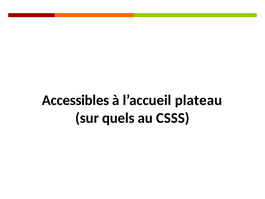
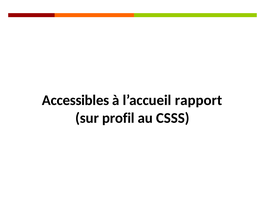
plateau: plateau -> rapport
quels: quels -> profil
